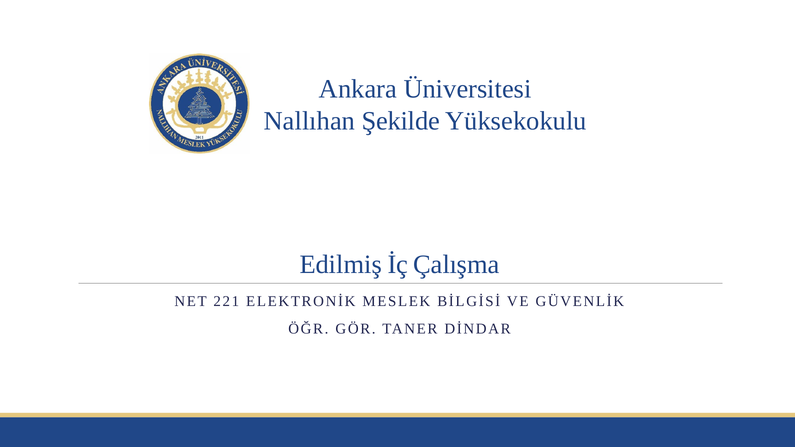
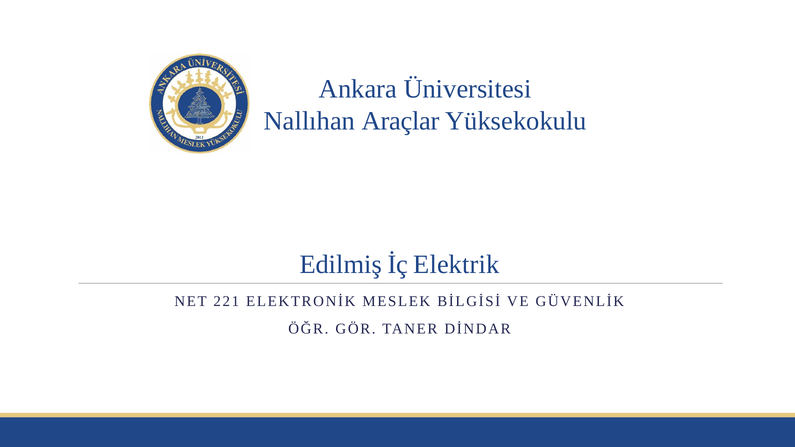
Şekilde: Şekilde -> Araçlar
Çalışma: Çalışma -> Elektrik
